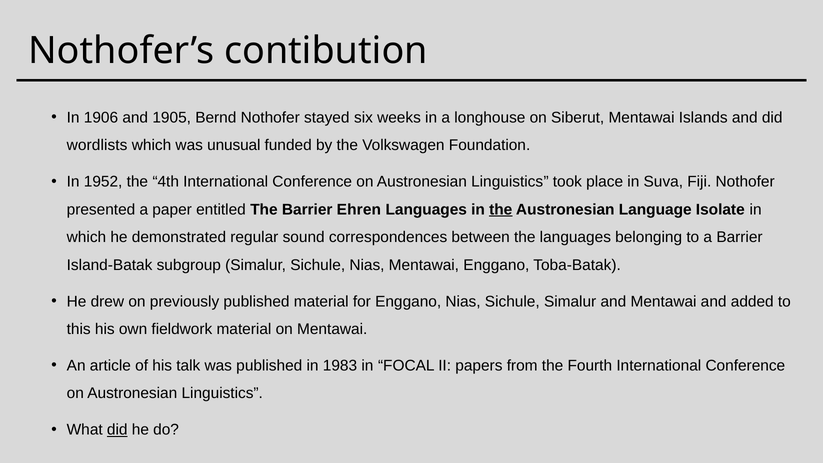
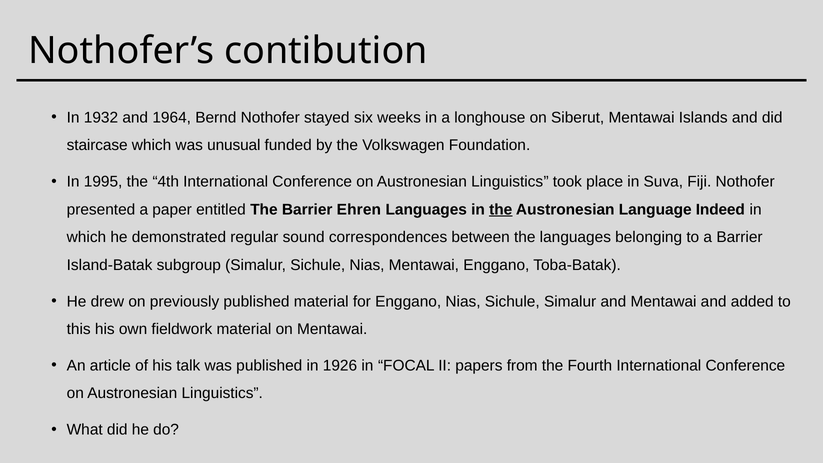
1906: 1906 -> 1932
1905: 1905 -> 1964
wordlists: wordlists -> staircase
1952: 1952 -> 1995
Isolate: Isolate -> Indeed
1983: 1983 -> 1926
did at (117, 430) underline: present -> none
